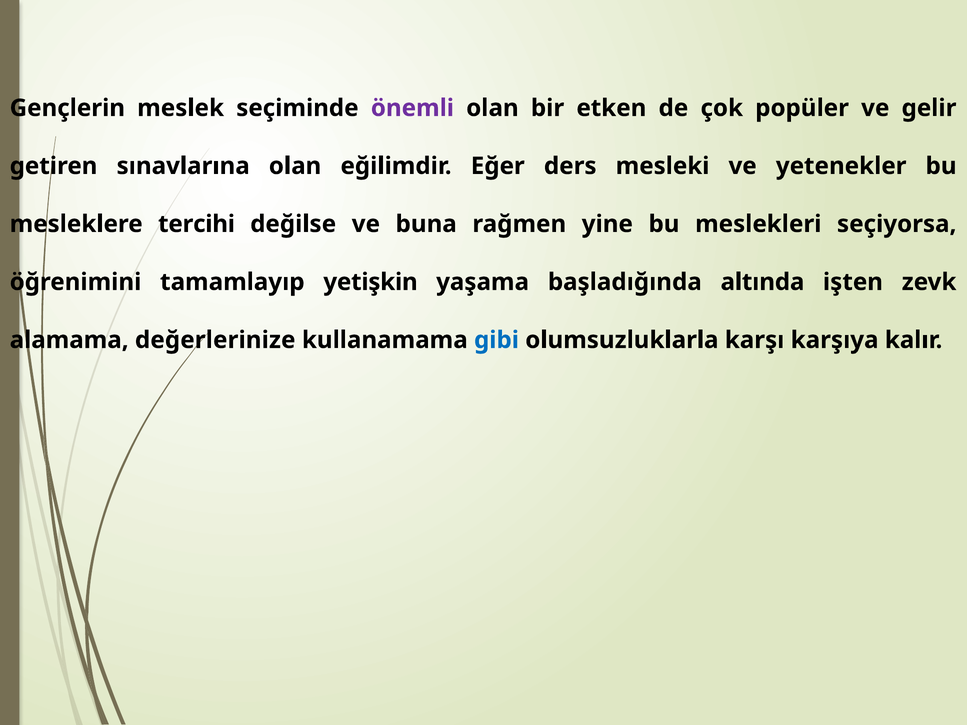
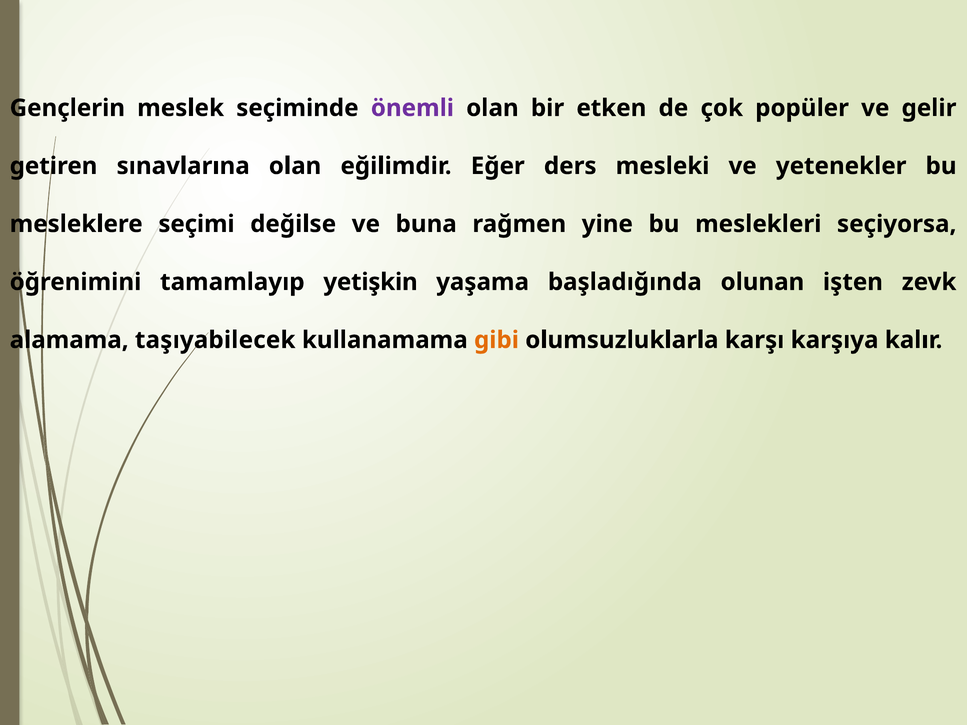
tercihi: tercihi -> seçimi
altında: altında -> olunan
değerlerinize: değerlerinize -> taşıyabilecek
gibi colour: blue -> orange
